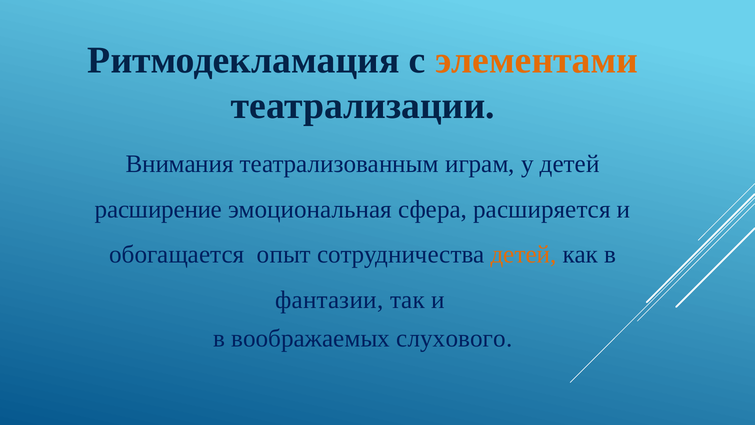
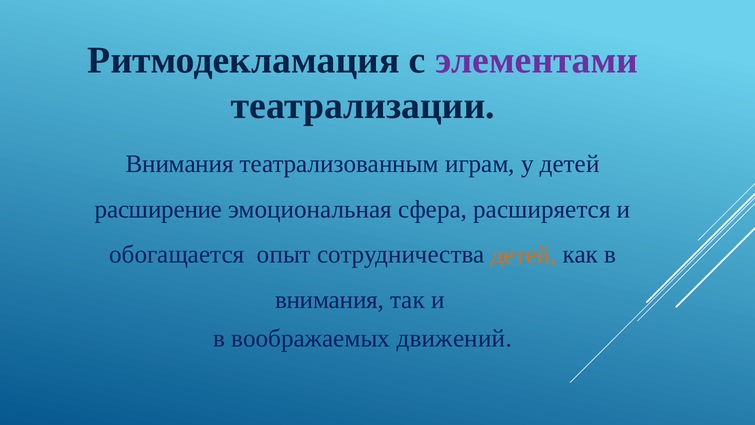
элементами colour: orange -> purple
фантазии at (329, 300): фантазии -> внимания
слухового: слухового -> движений
